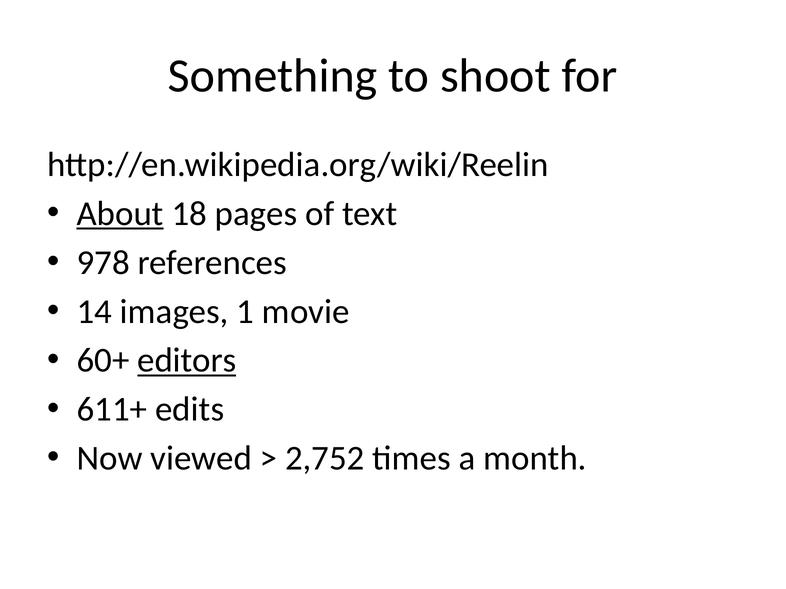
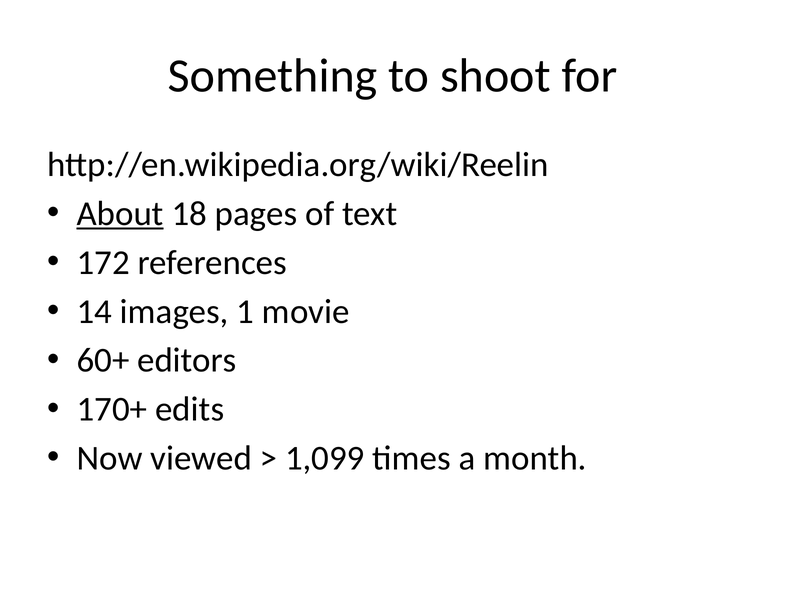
978: 978 -> 172
editors underline: present -> none
611+: 611+ -> 170+
2,752: 2,752 -> 1,099
